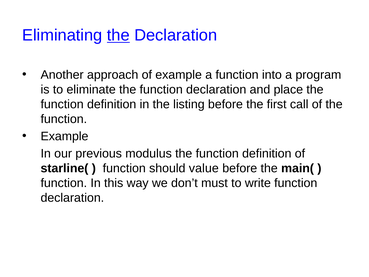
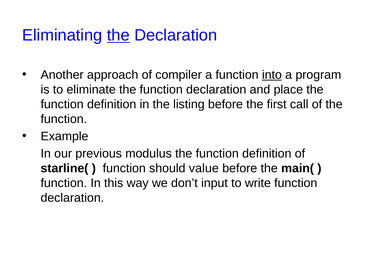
of example: example -> compiler
into underline: none -> present
must: must -> input
